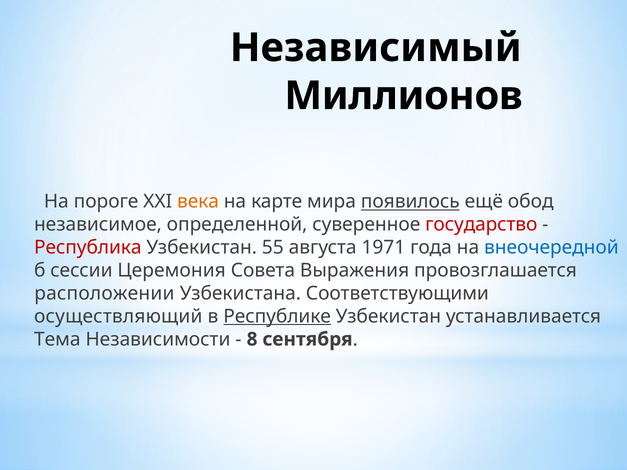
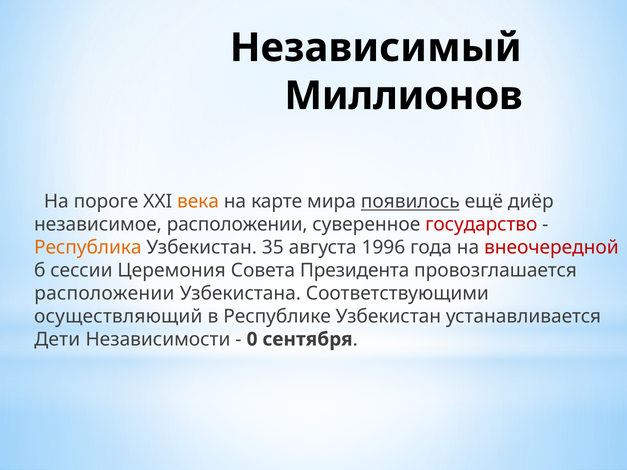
обод: обод -> диёр
независимое определенной: определенной -> расположении
Республика colour: red -> orange
55: 55 -> 35
1971: 1971 -> 1996
внеочередной colour: blue -> red
Выражения: Выражения -> Президента
Республике underline: present -> none
Тема: Тема -> Дети
8: 8 -> 0
